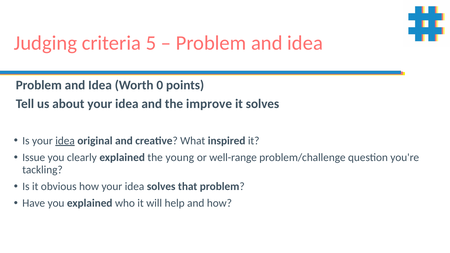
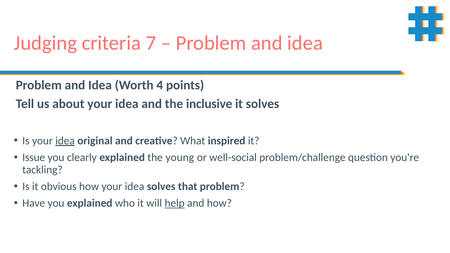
5: 5 -> 7
0: 0 -> 4
improve: improve -> inclusive
well-range: well-range -> well-social
help underline: none -> present
